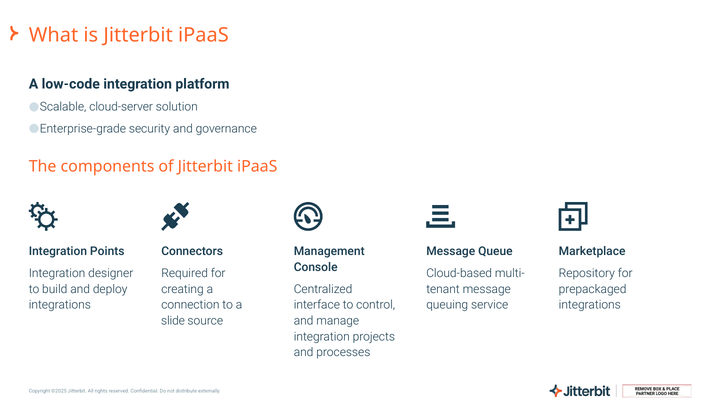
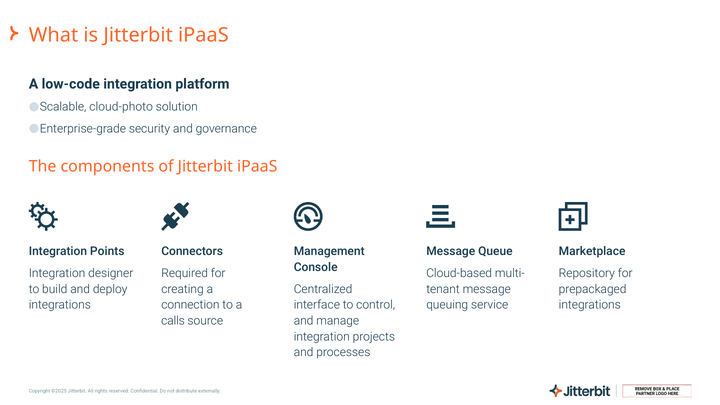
cloud-server: cloud-server -> cloud-photo
slide: slide -> calls
